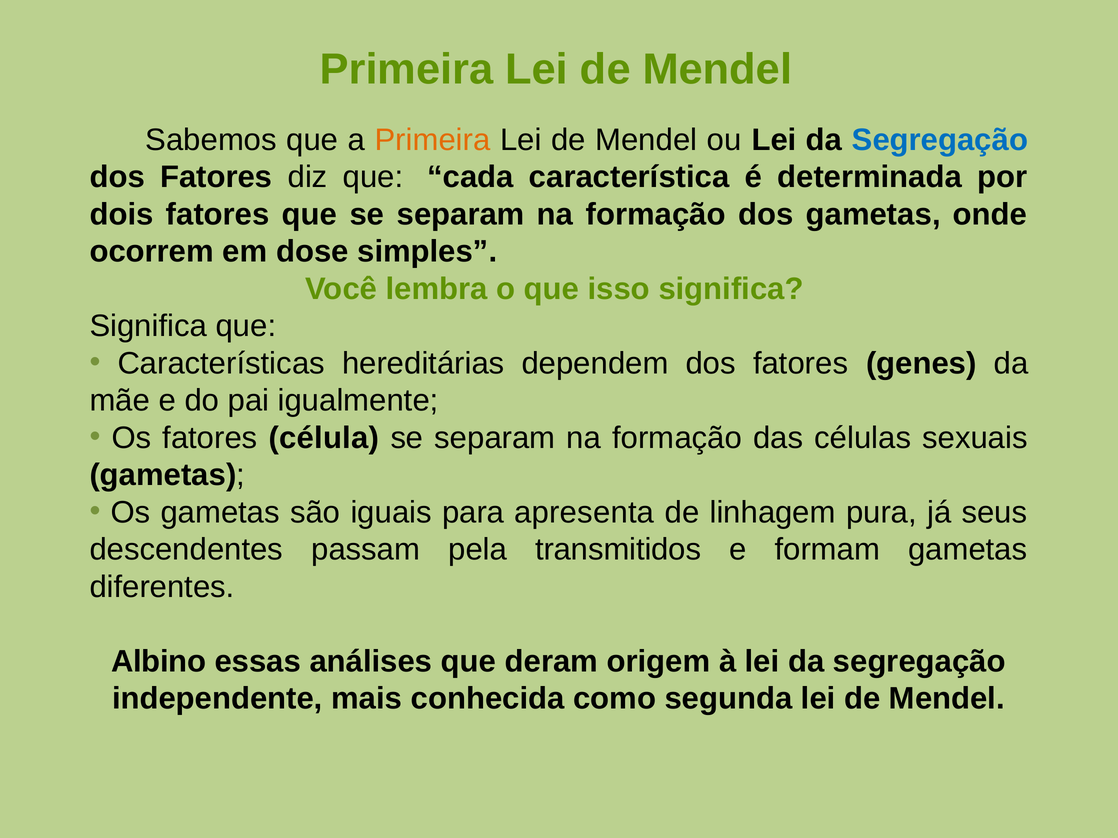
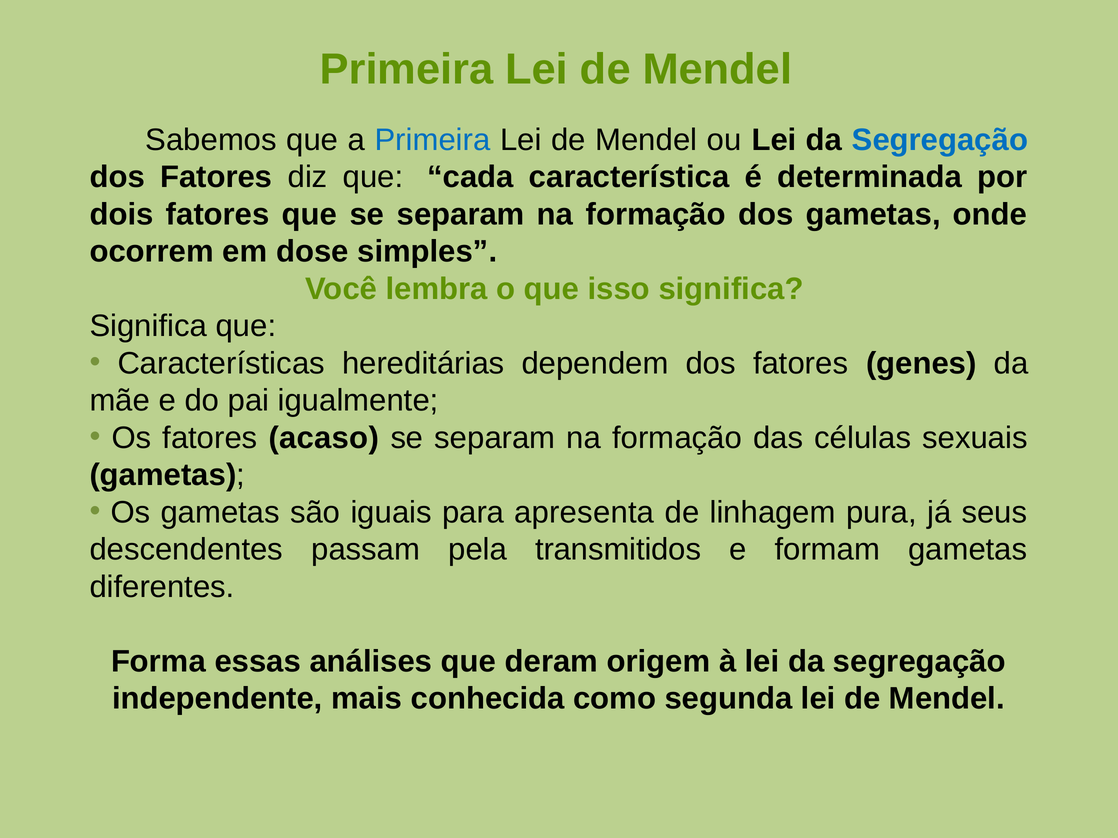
Primeira at (433, 140) colour: orange -> blue
célula: célula -> acaso
Albino: Albino -> Forma
